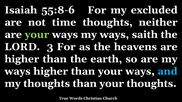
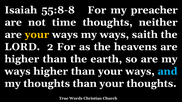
55:8-6: 55:8-6 -> 55:8-8
excluded: excluded -> preacher
your at (37, 35) colour: light green -> yellow
3: 3 -> 2
